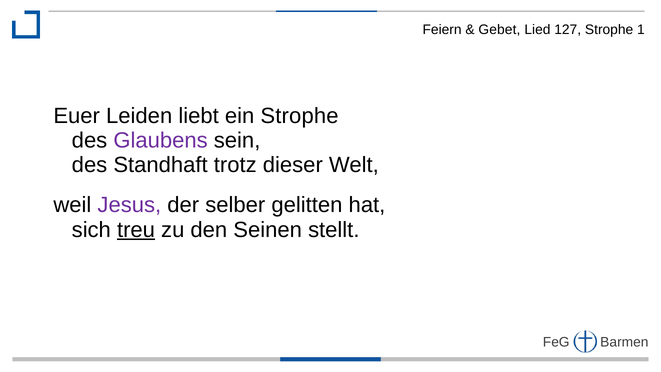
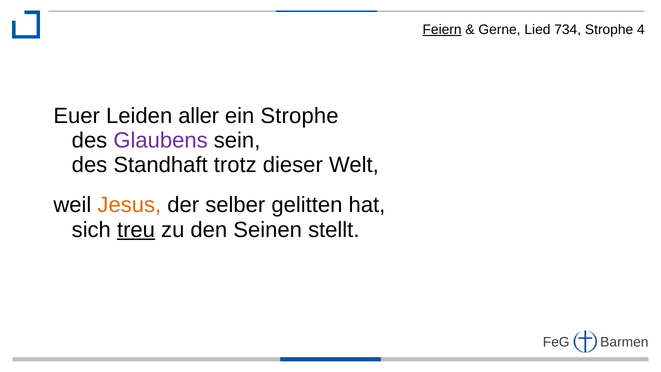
Feiern underline: none -> present
Gebet: Gebet -> Gerne
127: 127 -> 734
1: 1 -> 4
liebt: liebt -> aller
Jesus colour: purple -> orange
